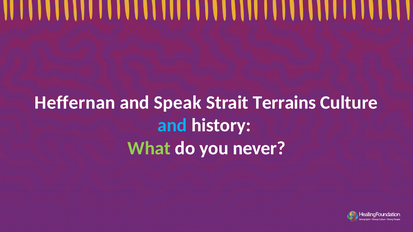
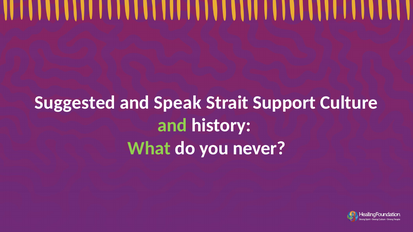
Heffernan: Heffernan -> Suggested
Terrains: Terrains -> Support
and at (172, 126) colour: light blue -> light green
